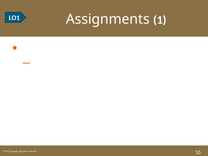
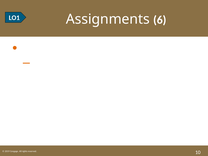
1: 1 -> 6
